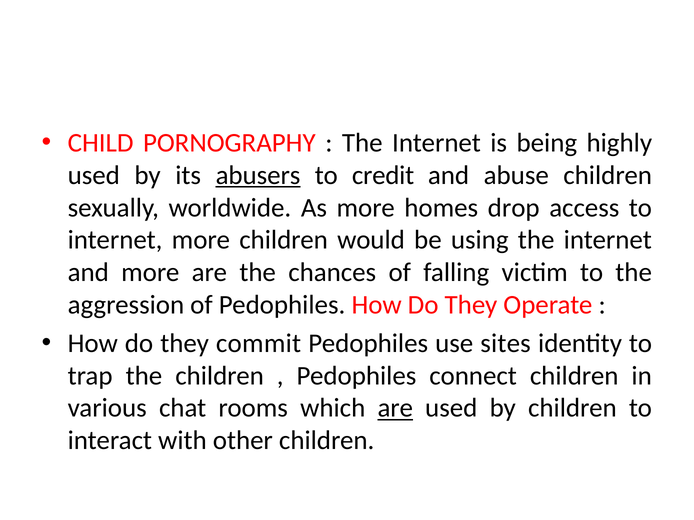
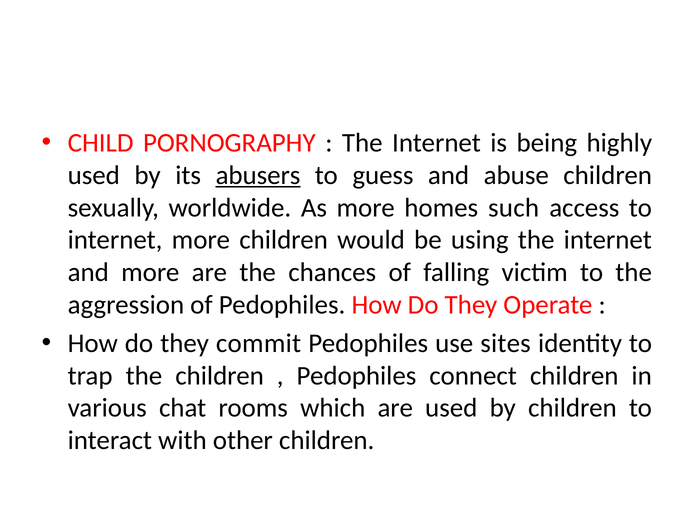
credit: credit -> guess
drop: drop -> such
are at (395, 408) underline: present -> none
